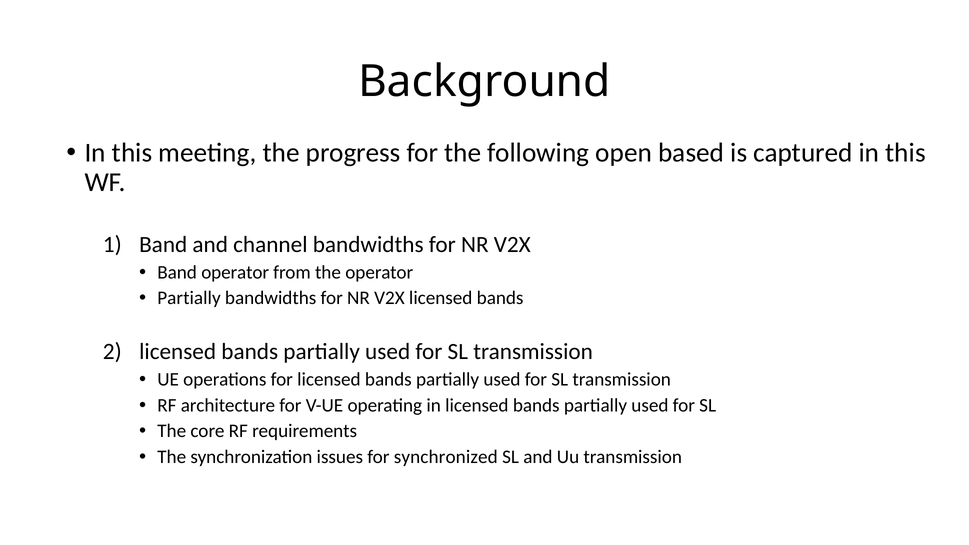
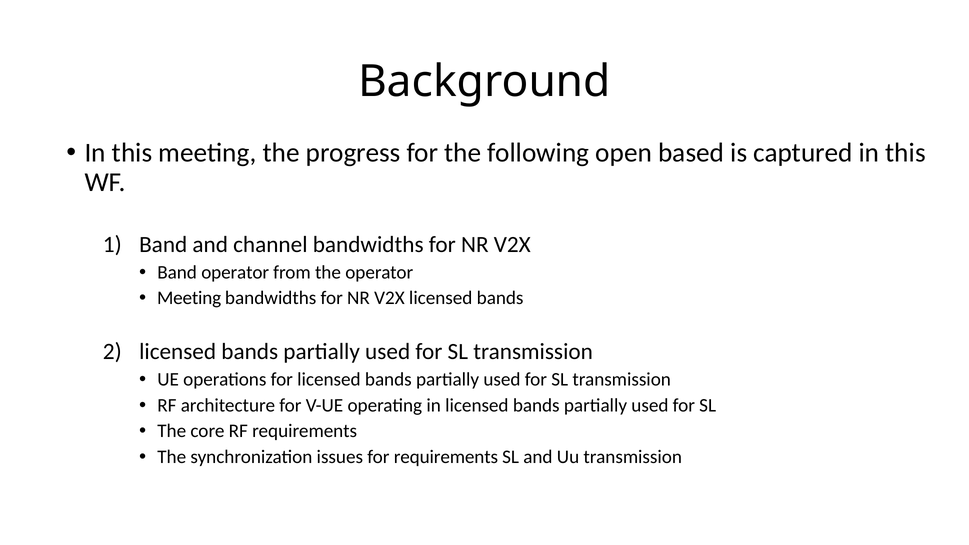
Partially at (189, 298): Partially -> Meeting
for synchronized: synchronized -> requirements
